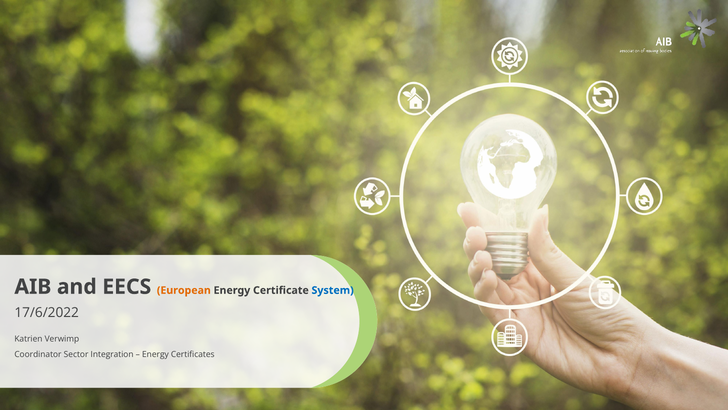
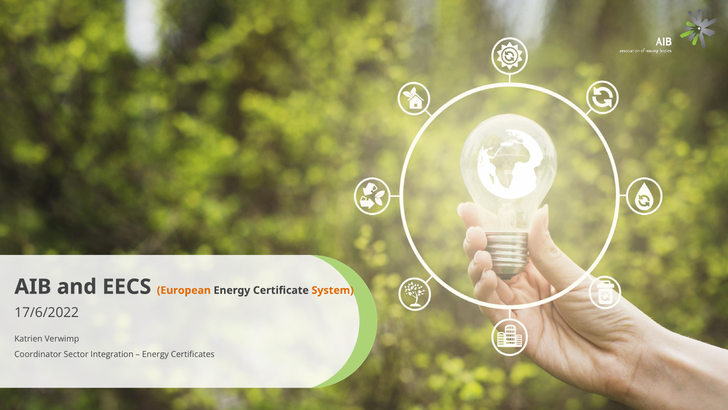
System colour: blue -> orange
